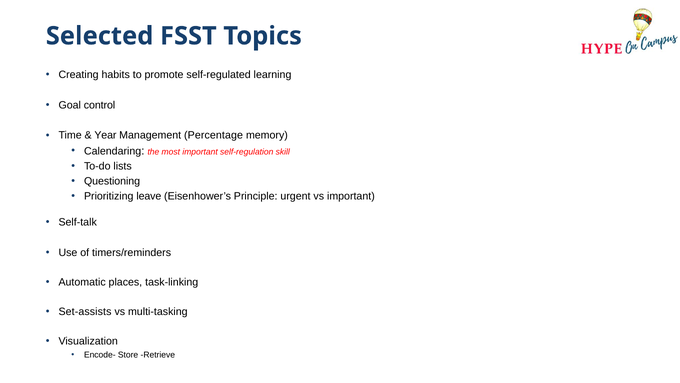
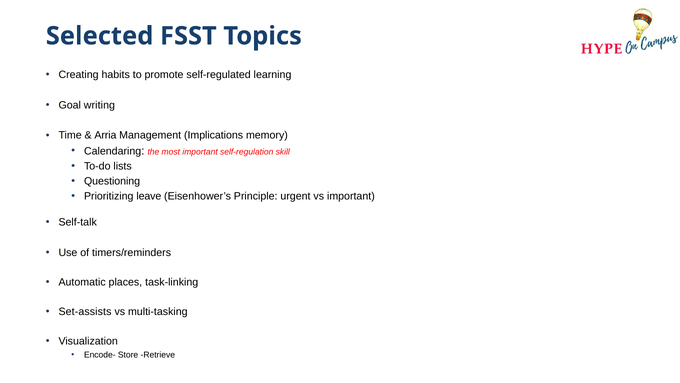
control: control -> writing
Year: Year -> Arria
Percentage: Percentage -> Implications
